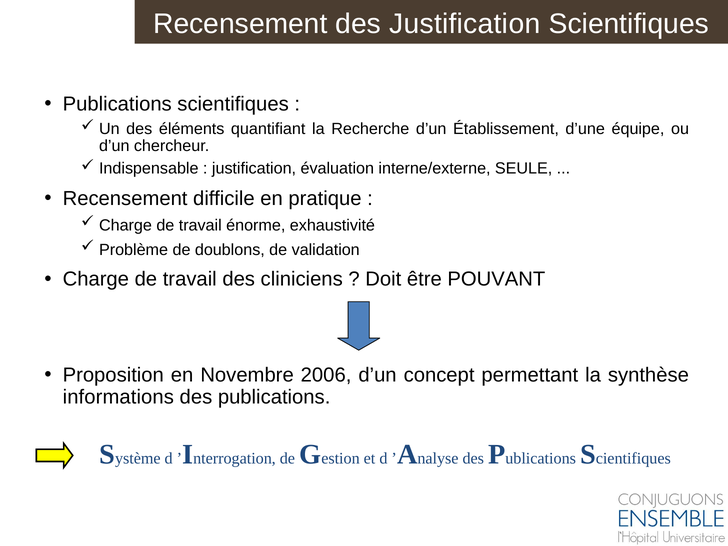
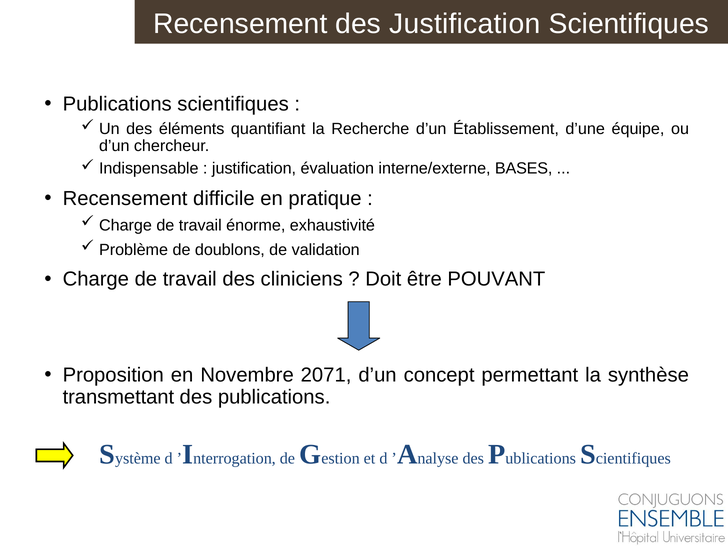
SEULE: SEULE -> BASES
2006: 2006 -> 2071
informations: informations -> transmettant
